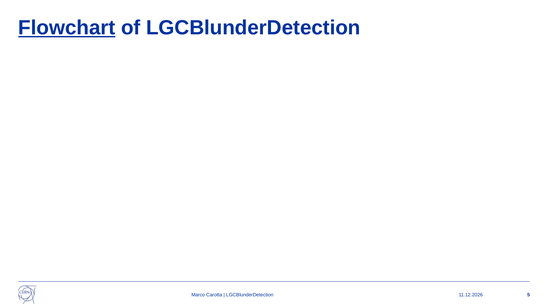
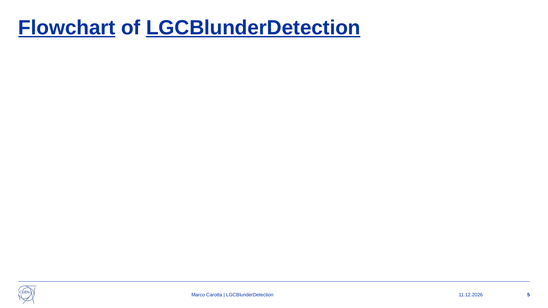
LGCBlunderDetection at (253, 28) underline: none -> present
